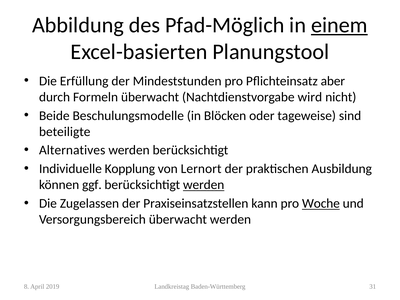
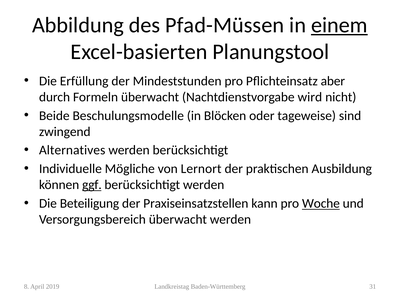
Pfad-Möglich: Pfad-Möglich -> Pfad-Müssen
beteiligte: beteiligte -> zwingend
Kopplung: Kopplung -> Mögliche
ggf underline: none -> present
werden at (204, 185) underline: present -> none
Zugelassen: Zugelassen -> Beteiligung
